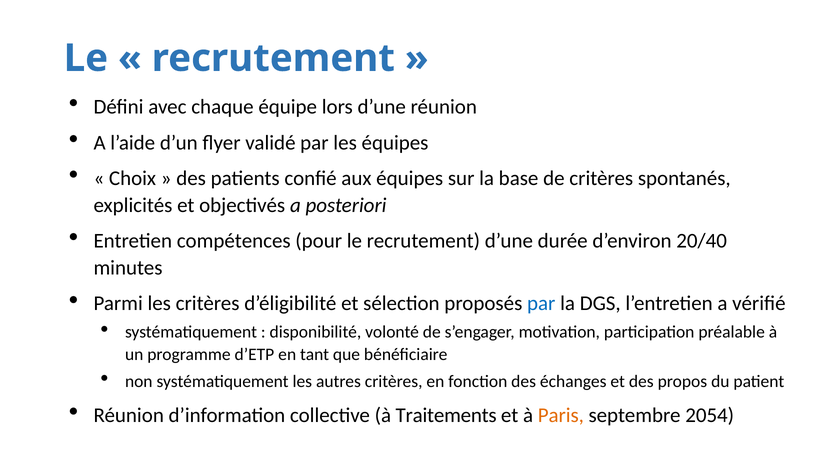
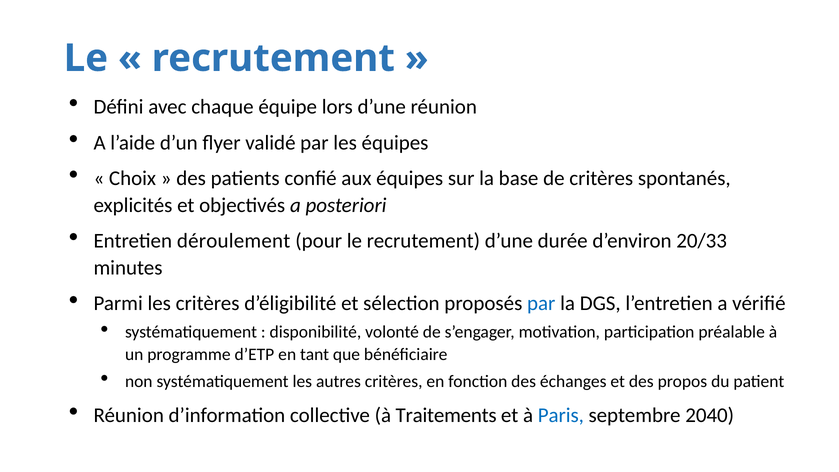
compétences: compétences -> déroulement
20/40: 20/40 -> 20/33
Paris colour: orange -> blue
2054: 2054 -> 2040
